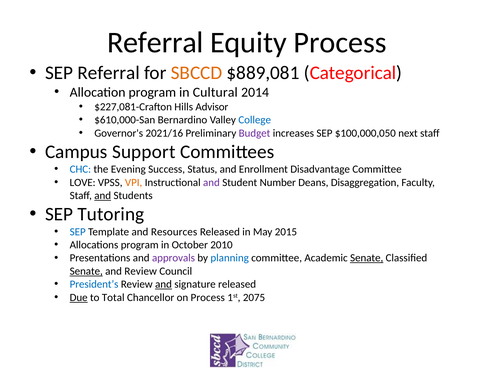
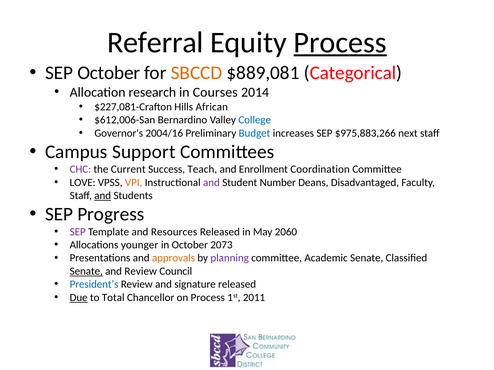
Process at (340, 42) underline: none -> present
SEP Referral: Referral -> October
Allocation program: program -> research
Cultural: Cultural -> Courses
Advisor: Advisor -> African
$610,000-San: $610,000-San -> $612,006-San
2021/16: 2021/16 -> 2004/16
Budget colour: purple -> blue
$100,000,050: $100,000,050 -> $975,883,266
CHC colour: blue -> purple
Evening: Evening -> Current
Status: Status -> Teach
Disadvantage: Disadvantage -> Coordination
Disaggregation: Disaggregation -> Disadvantaged
Tutoring: Tutoring -> Progress
SEP at (78, 232) colour: blue -> purple
2015: 2015 -> 2060
Allocations program: program -> younger
2010: 2010 -> 2073
approvals colour: purple -> orange
planning colour: blue -> purple
Senate at (367, 258) underline: present -> none
and at (163, 285) underline: present -> none
2075: 2075 -> 2011
